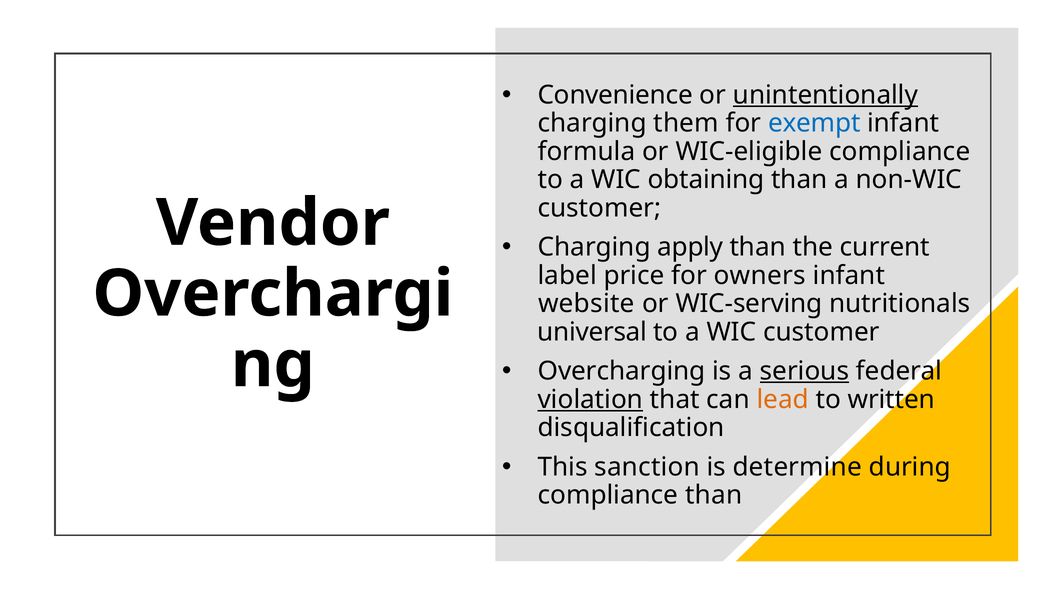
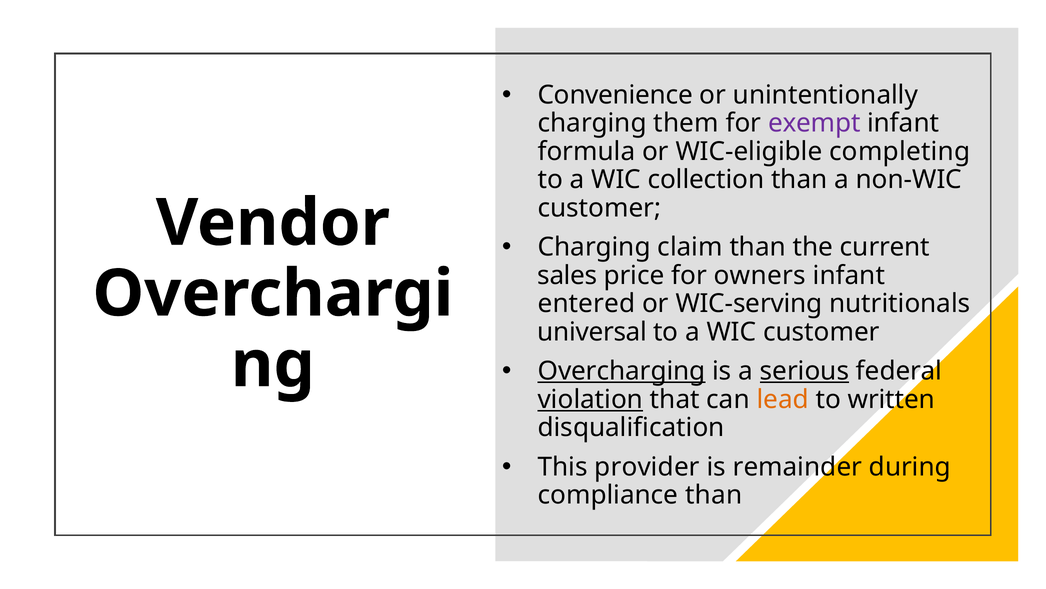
unintentionally underline: present -> none
exempt colour: blue -> purple
WIC-eligible compliance: compliance -> completing
obtaining: obtaining -> collection
apply: apply -> claim
label: label -> sales
website: website -> entered
Overcharging underline: none -> present
sanction: sanction -> provider
determine: determine -> remainder
